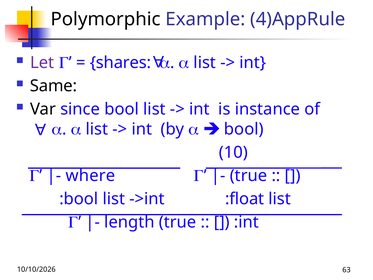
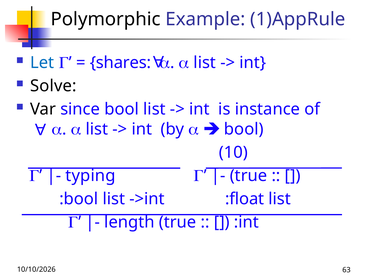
4)AppRule: 4)AppRule -> 1)AppRule
Let colour: purple -> blue
Same: Same -> Solve
where: where -> typing
